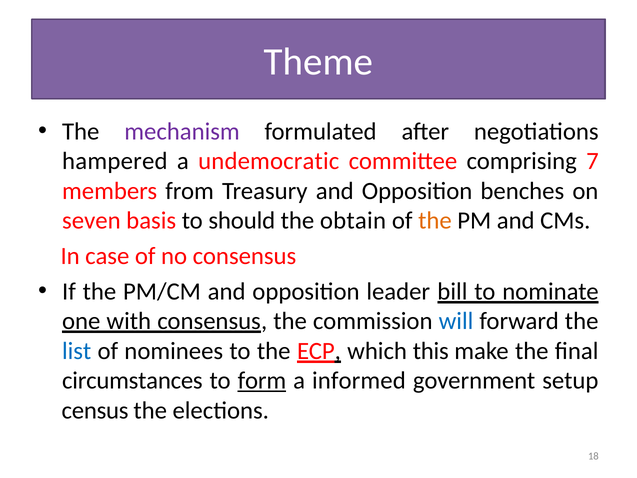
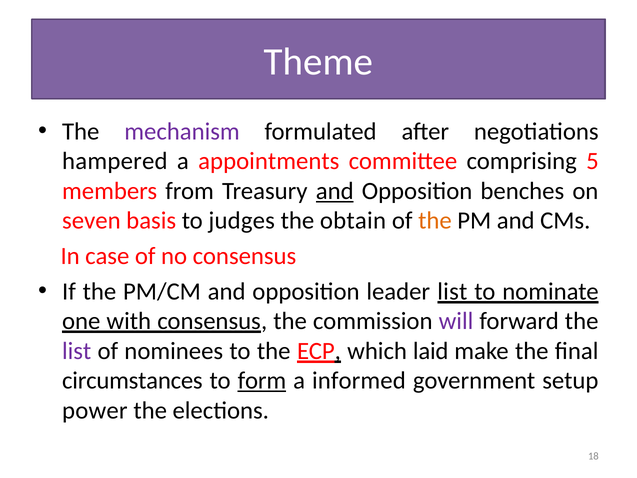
undemocratic: undemocratic -> appointments
7: 7 -> 5
and at (335, 191) underline: none -> present
should: should -> judges
leader bill: bill -> list
will colour: blue -> purple
list at (77, 351) colour: blue -> purple
this: this -> laid
census: census -> power
